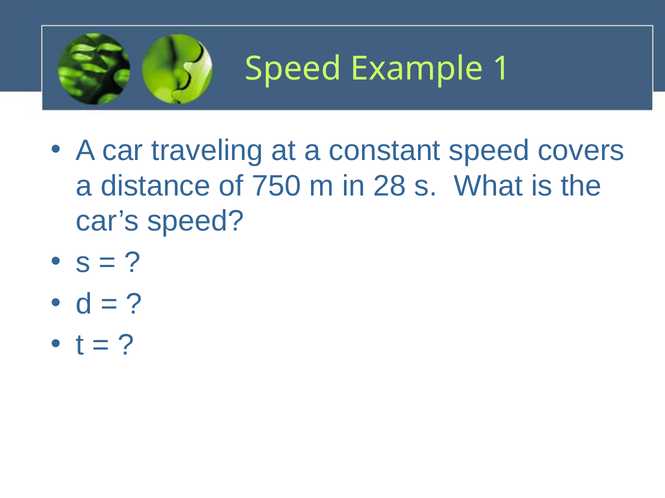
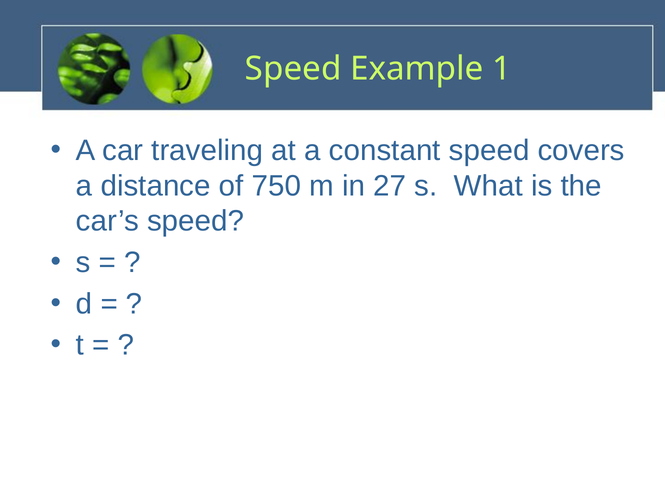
28: 28 -> 27
